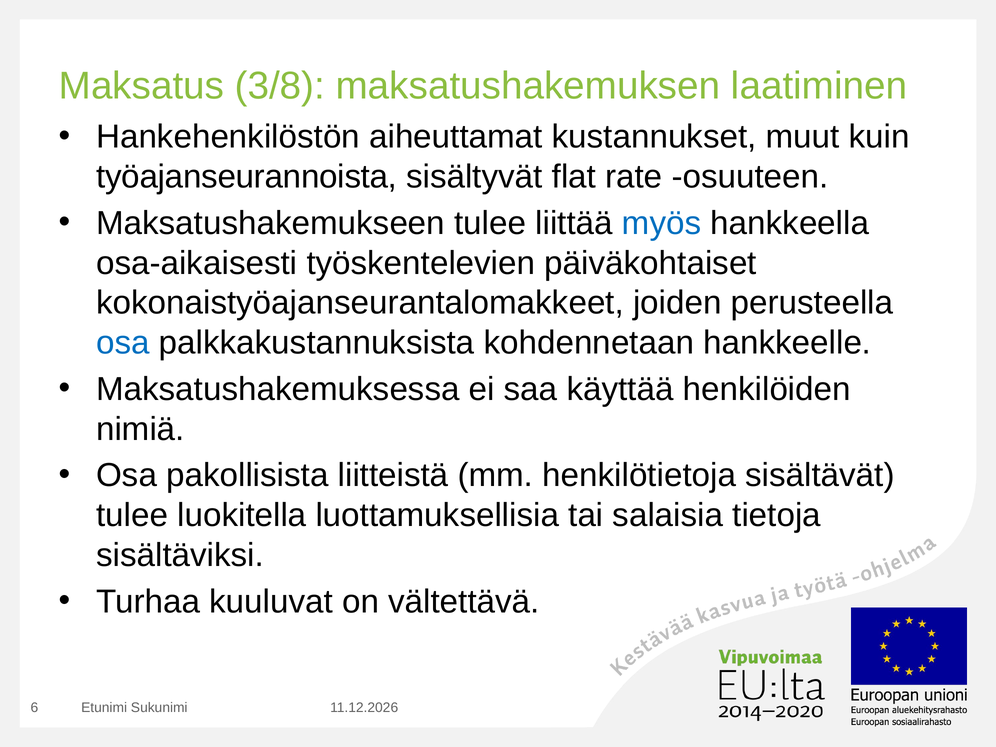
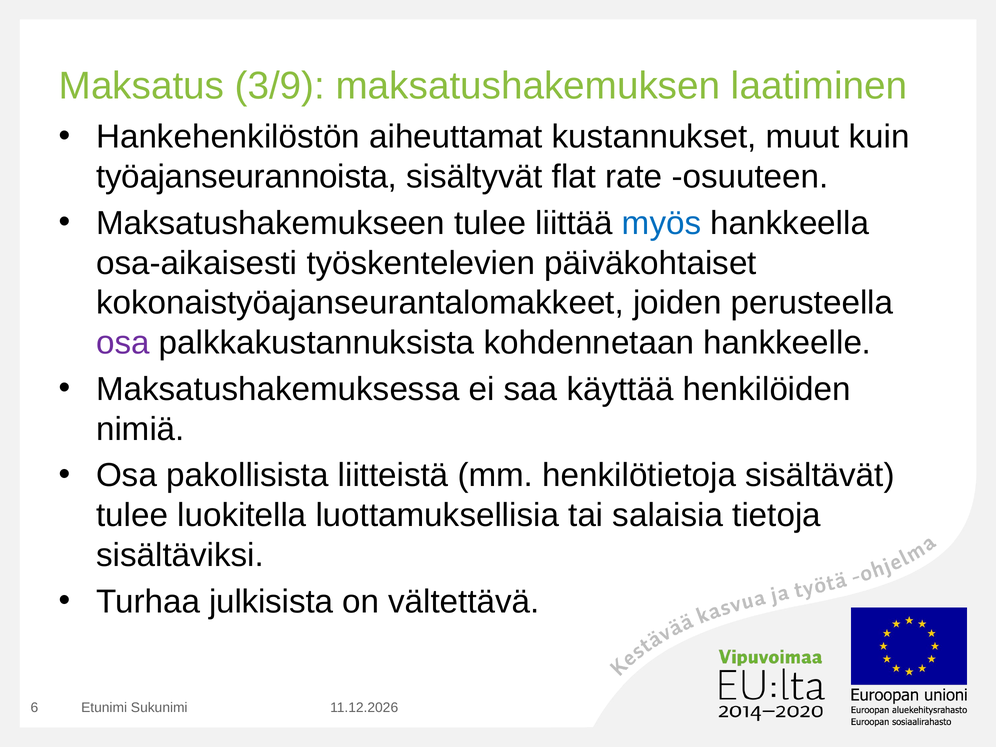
3/8: 3/8 -> 3/9
osa at (123, 343) colour: blue -> purple
kuuluvat: kuuluvat -> julkisista
